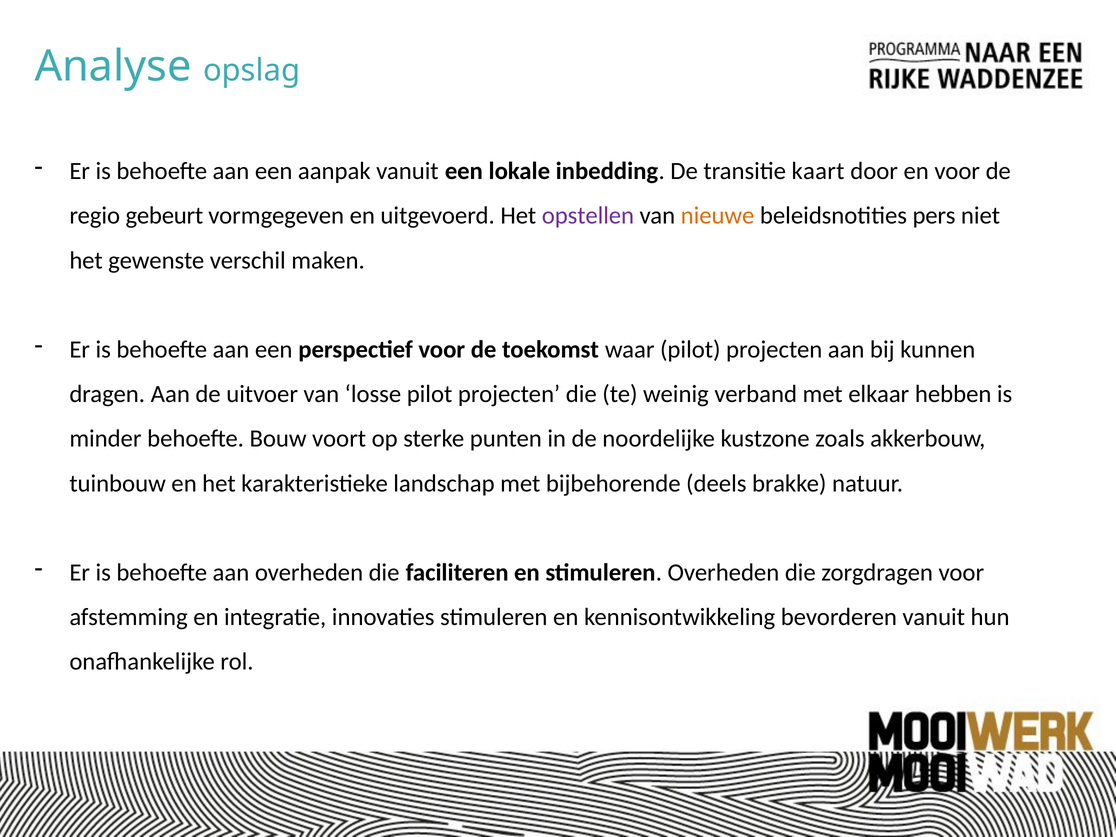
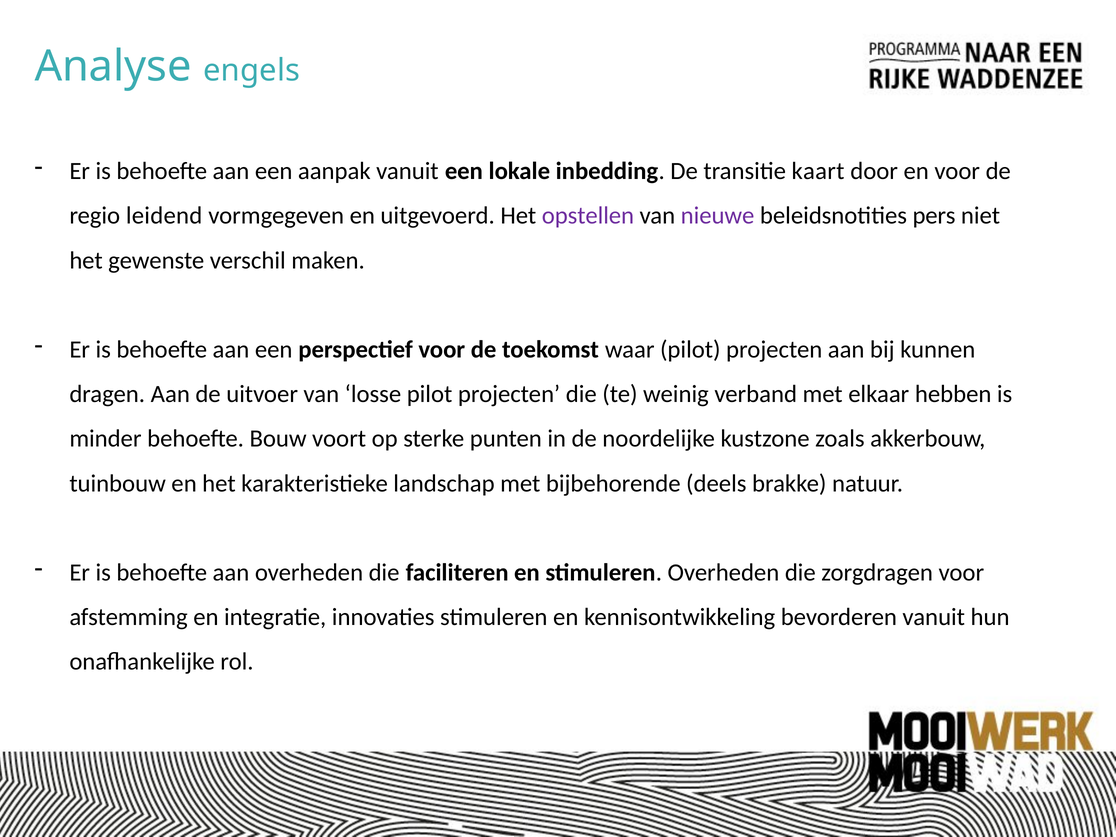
opslag: opslag -> engels
gebeurt: gebeurt -> leidend
nieuwe colour: orange -> purple
